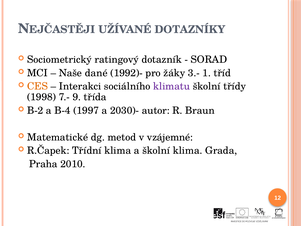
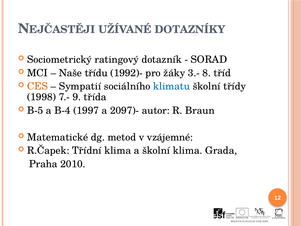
dané: dané -> třídu
1: 1 -> 8
Interakci: Interakci -> Sympatií
klimatu colour: purple -> blue
B-2: B-2 -> B-5
2030)-: 2030)- -> 2097)-
